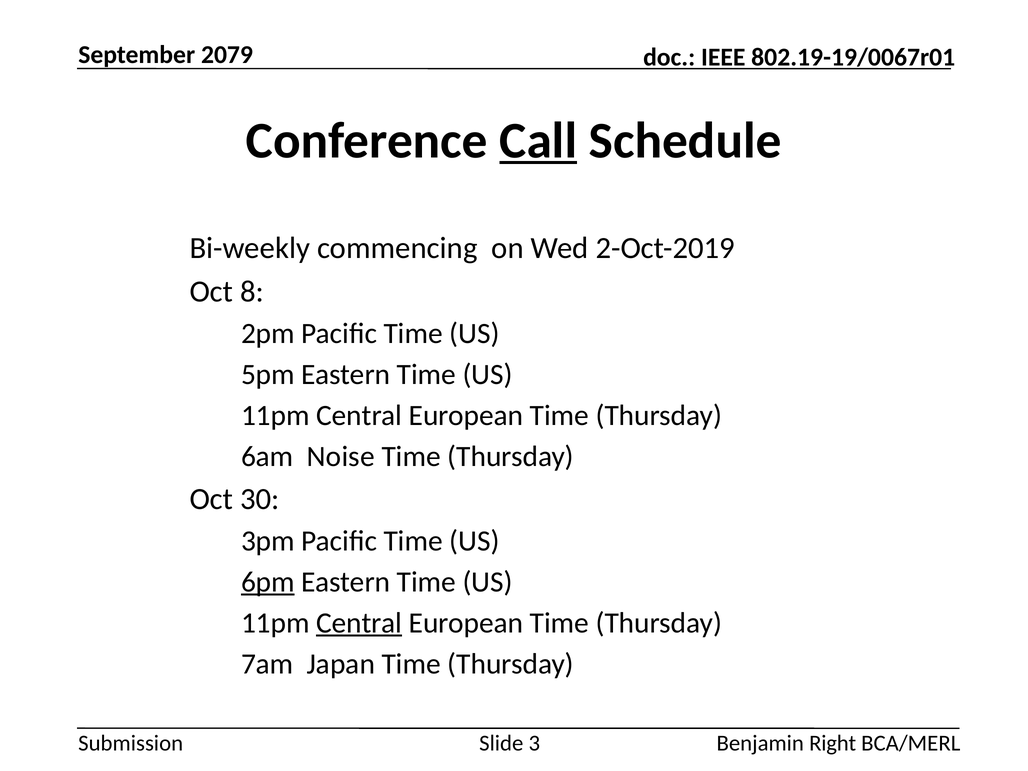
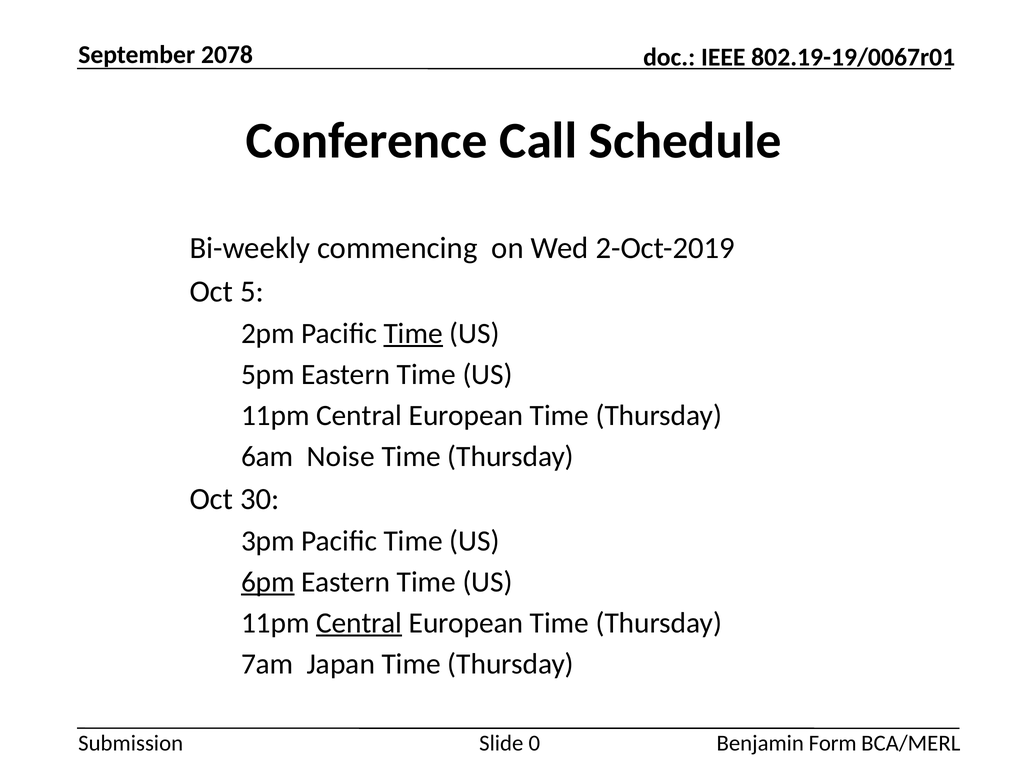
2079: 2079 -> 2078
Call underline: present -> none
8: 8 -> 5
Time at (413, 333) underline: none -> present
3: 3 -> 0
Right: Right -> Form
